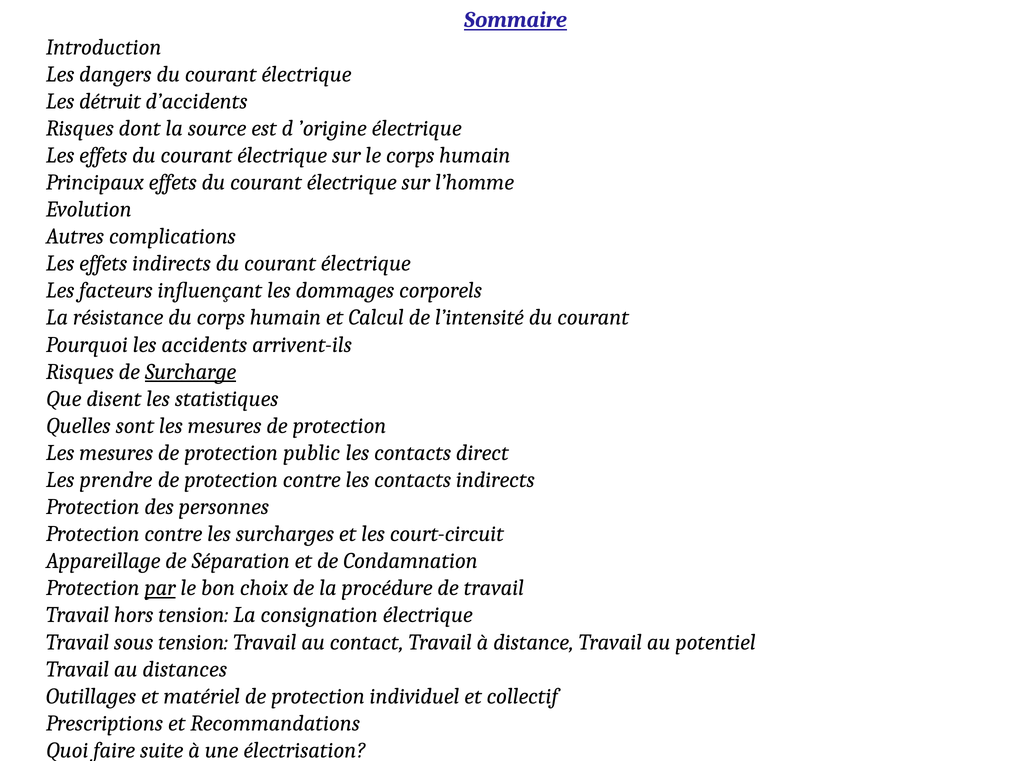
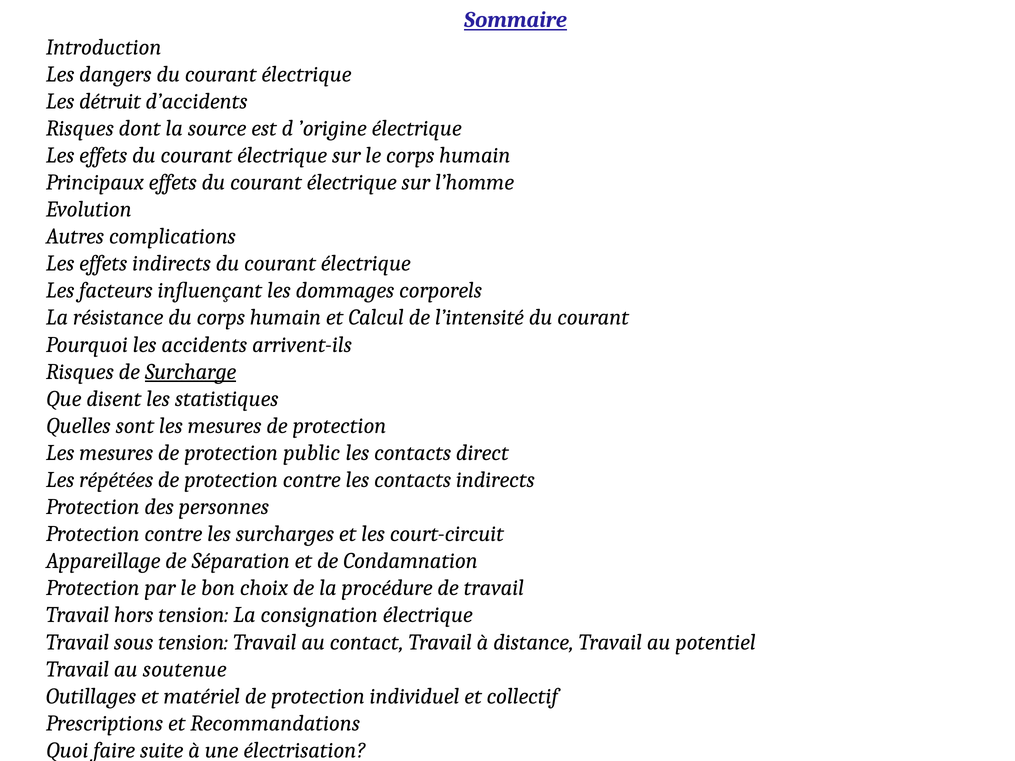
prendre: prendre -> répétées
par underline: present -> none
distances: distances -> soutenue
